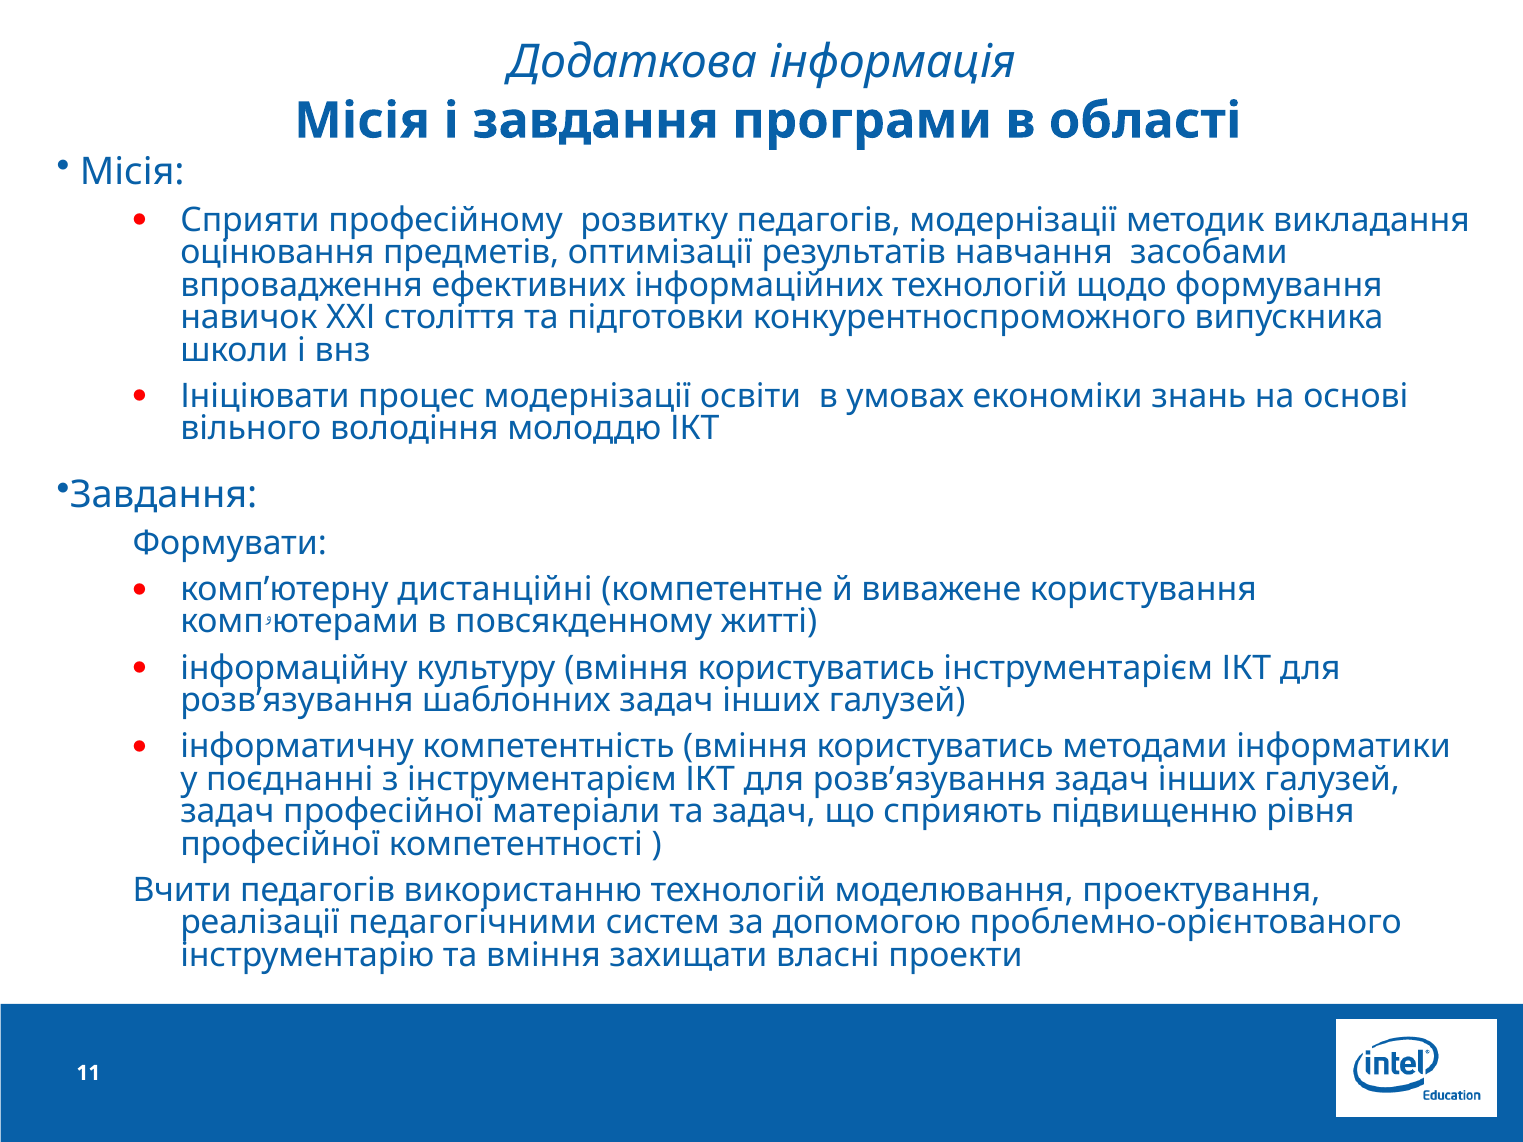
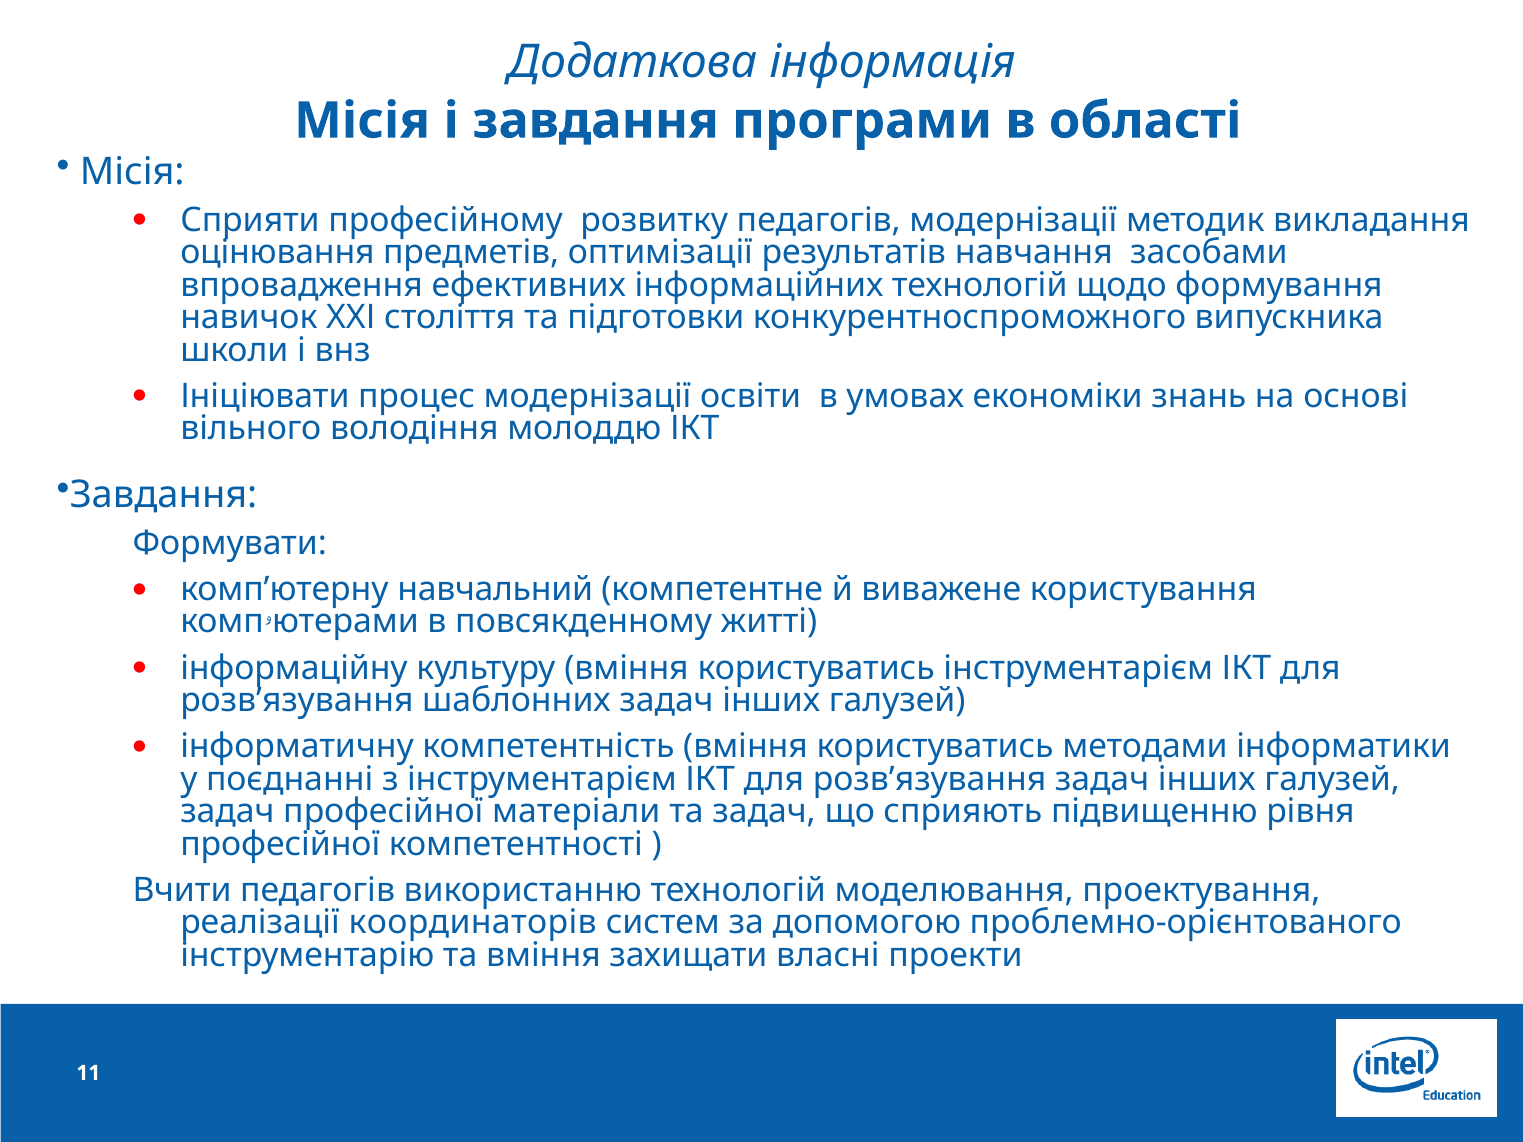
дистанційні: дистанційні -> навчальний
педагогічними: педагогічними -> координаторів
